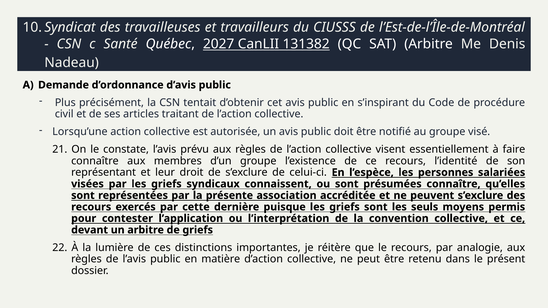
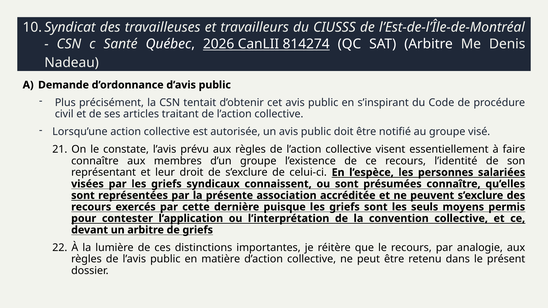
2027: 2027 -> 2026
131382: 131382 -> 814274
